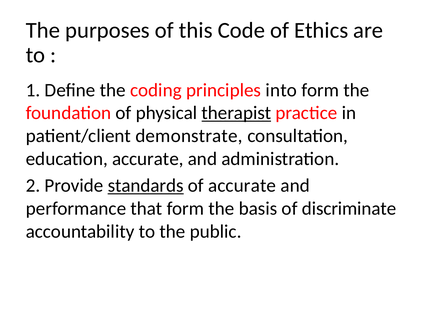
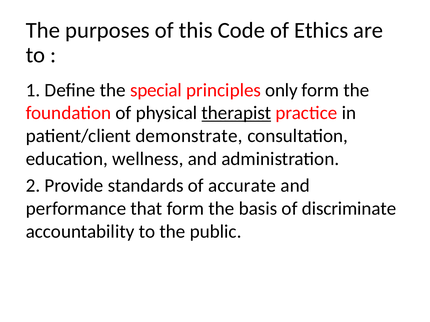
coding: coding -> special
into: into -> only
education accurate: accurate -> wellness
standards underline: present -> none
